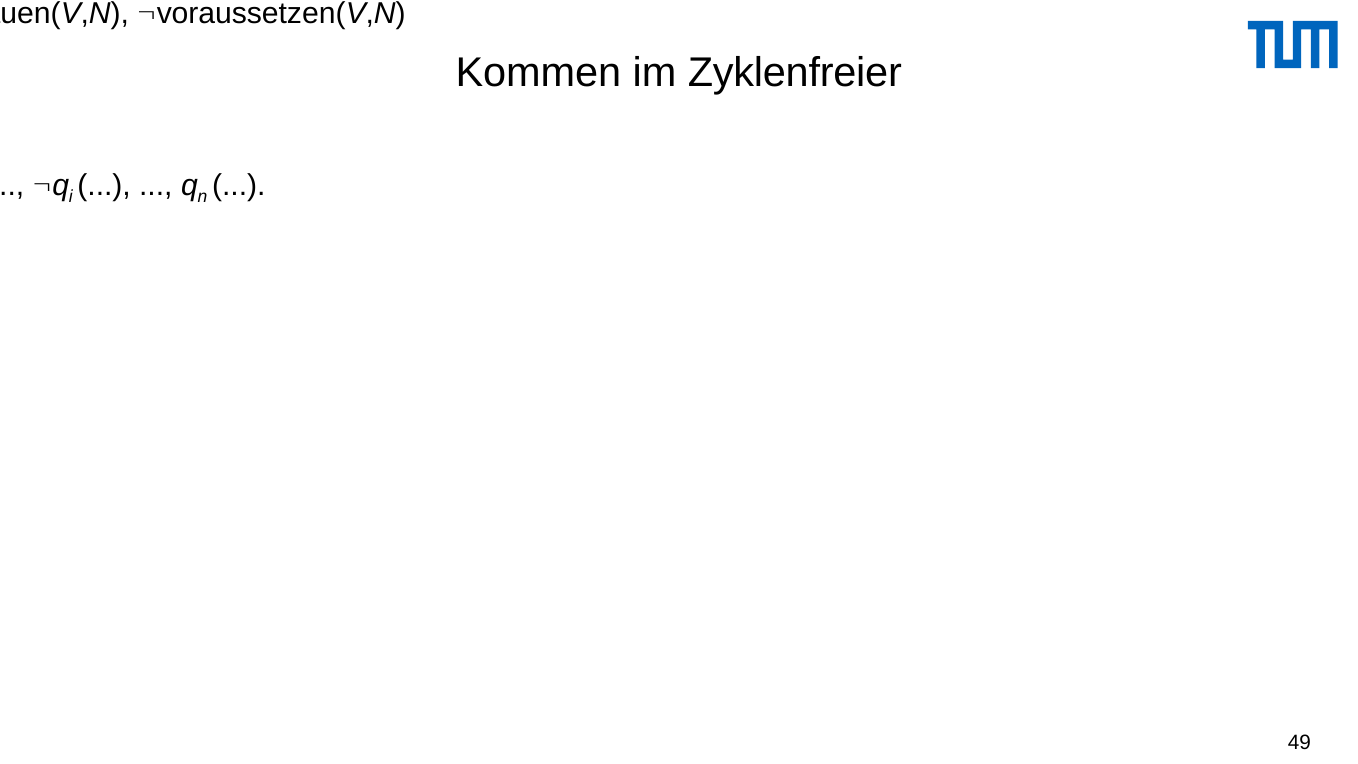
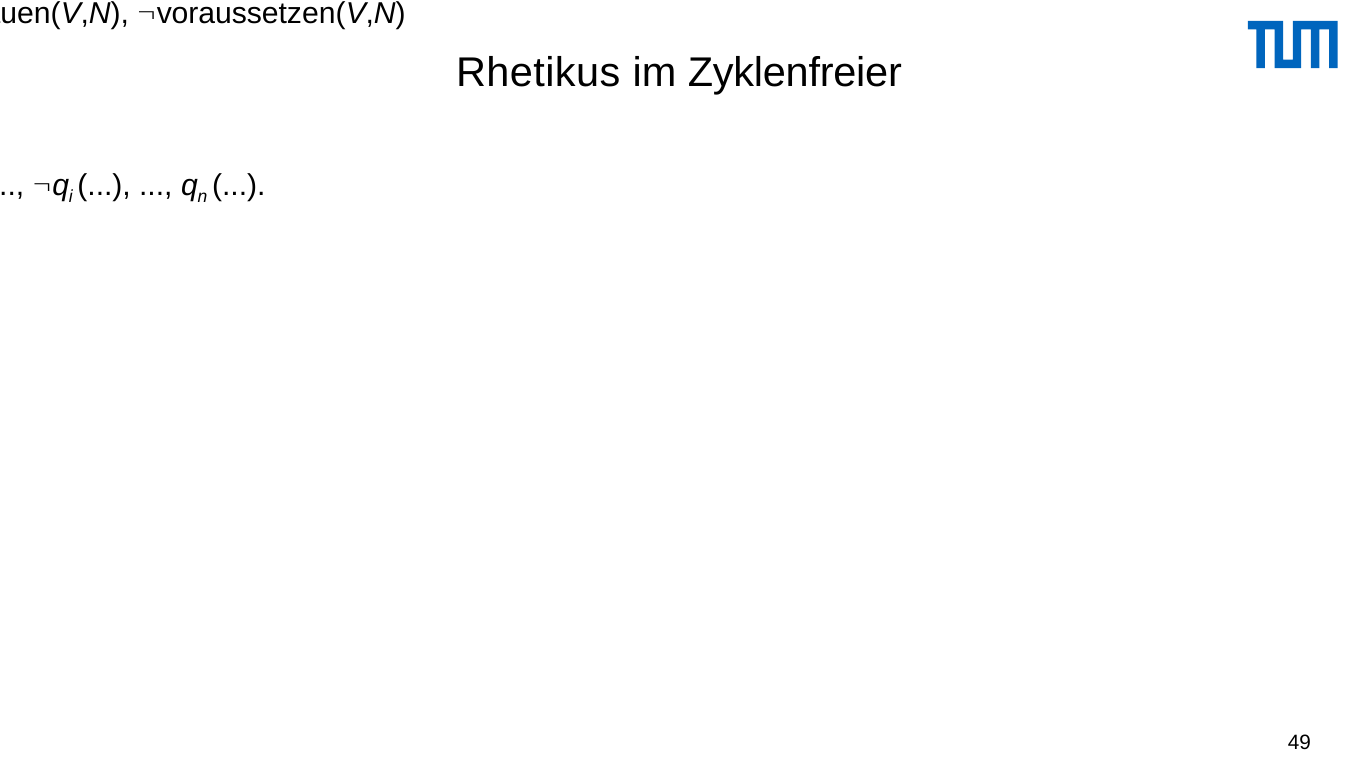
Kommen: Kommen -> Rhetikus
